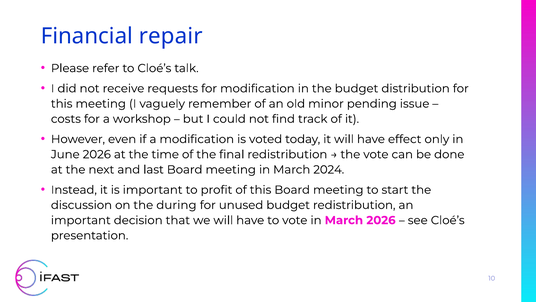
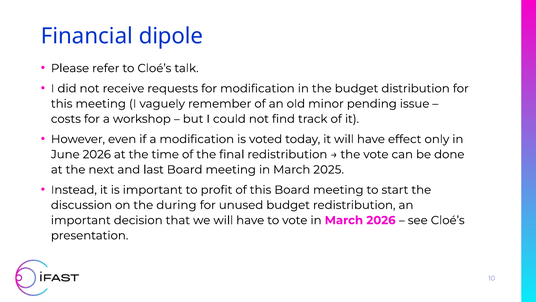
repair: repair -> dipole
2024: 2024 -> 2025
